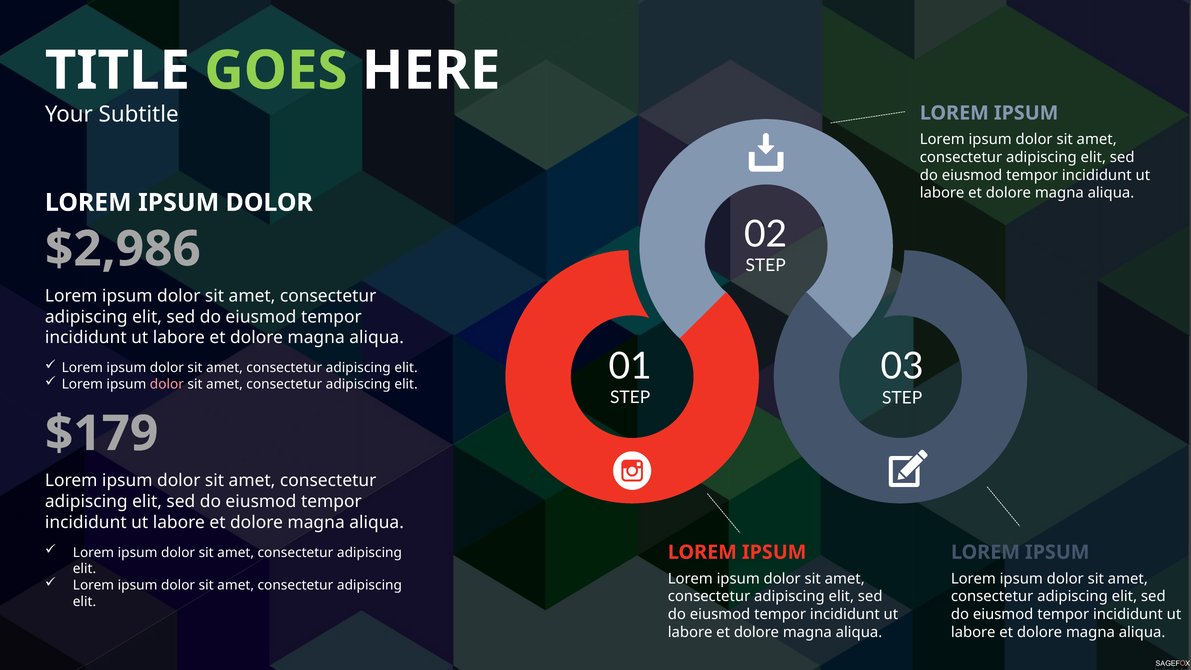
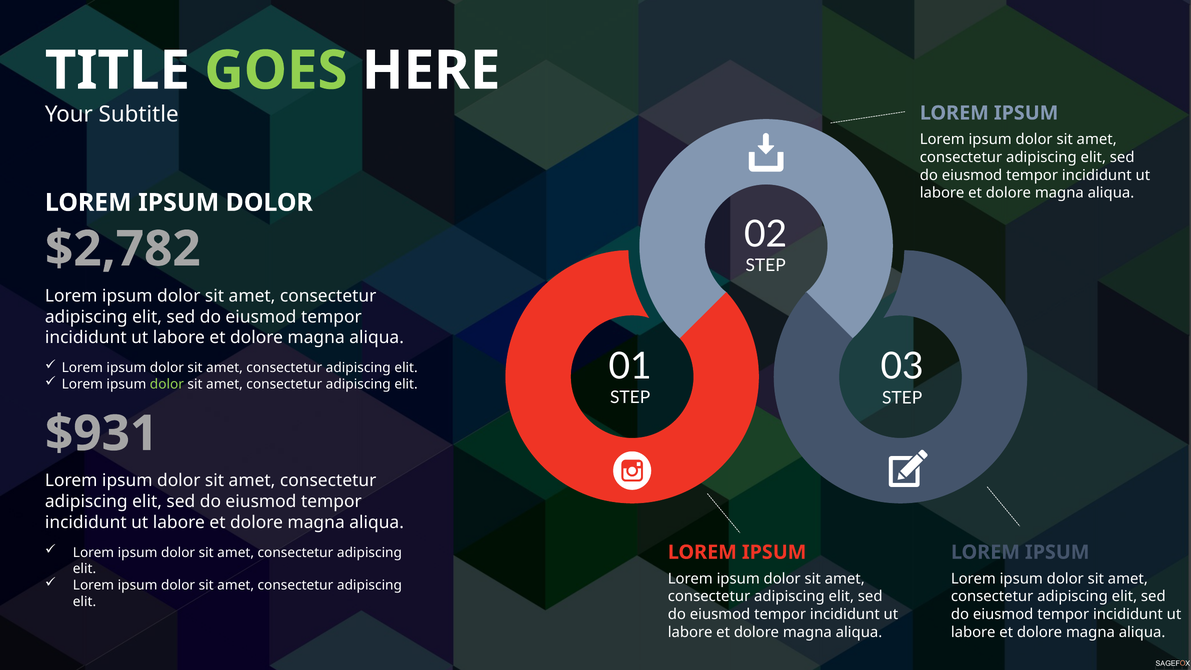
$2,986: $2,986 -> $2,782
dolor at (167, 384) colour: pink -> light green
$179: $179 -> $931
